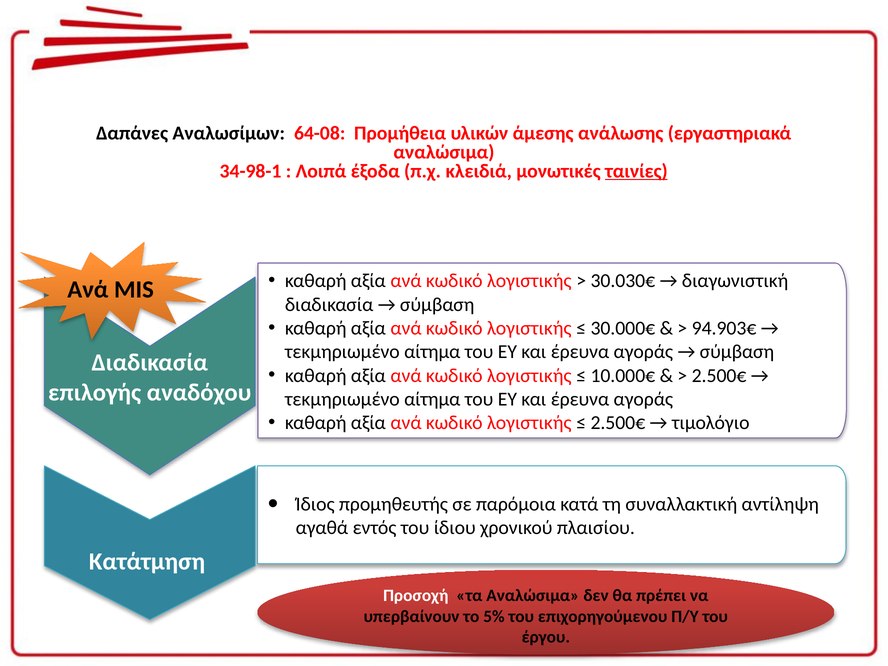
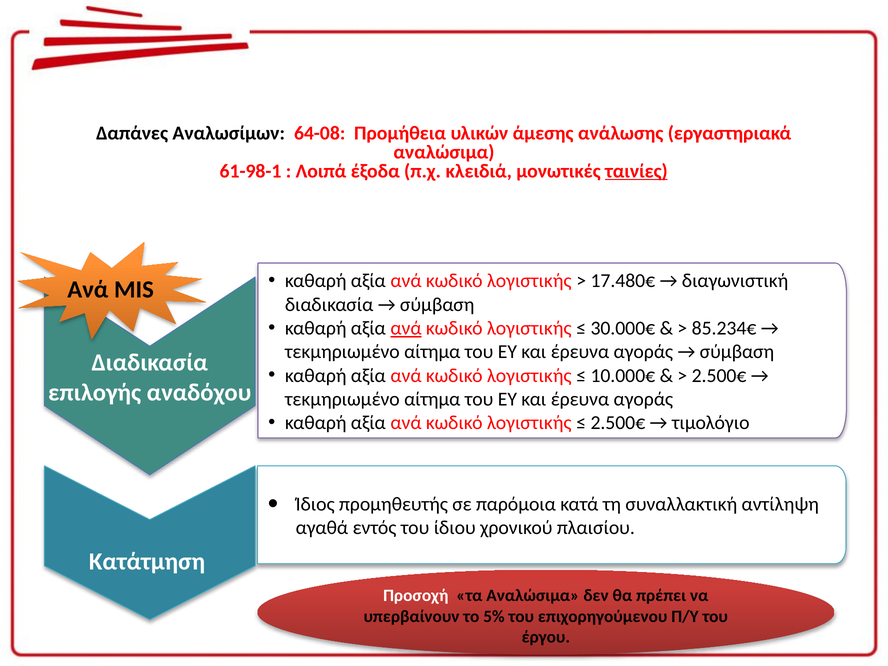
34-98-1: 34-98-1 -> 61-98-1
30.030€: 30.030€ -> 17.480€
ανά at (406, 328) underline: none -> present
94.903€: 94.903€ -> 85.234€
